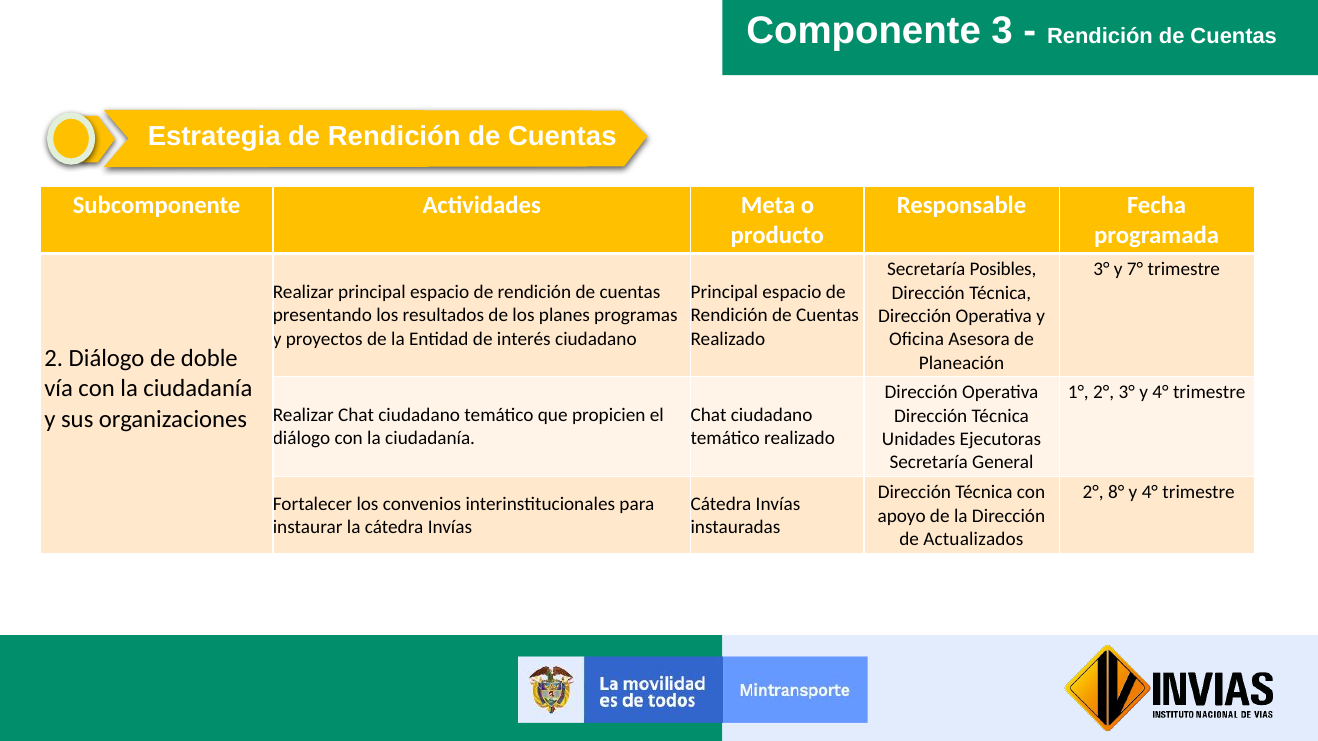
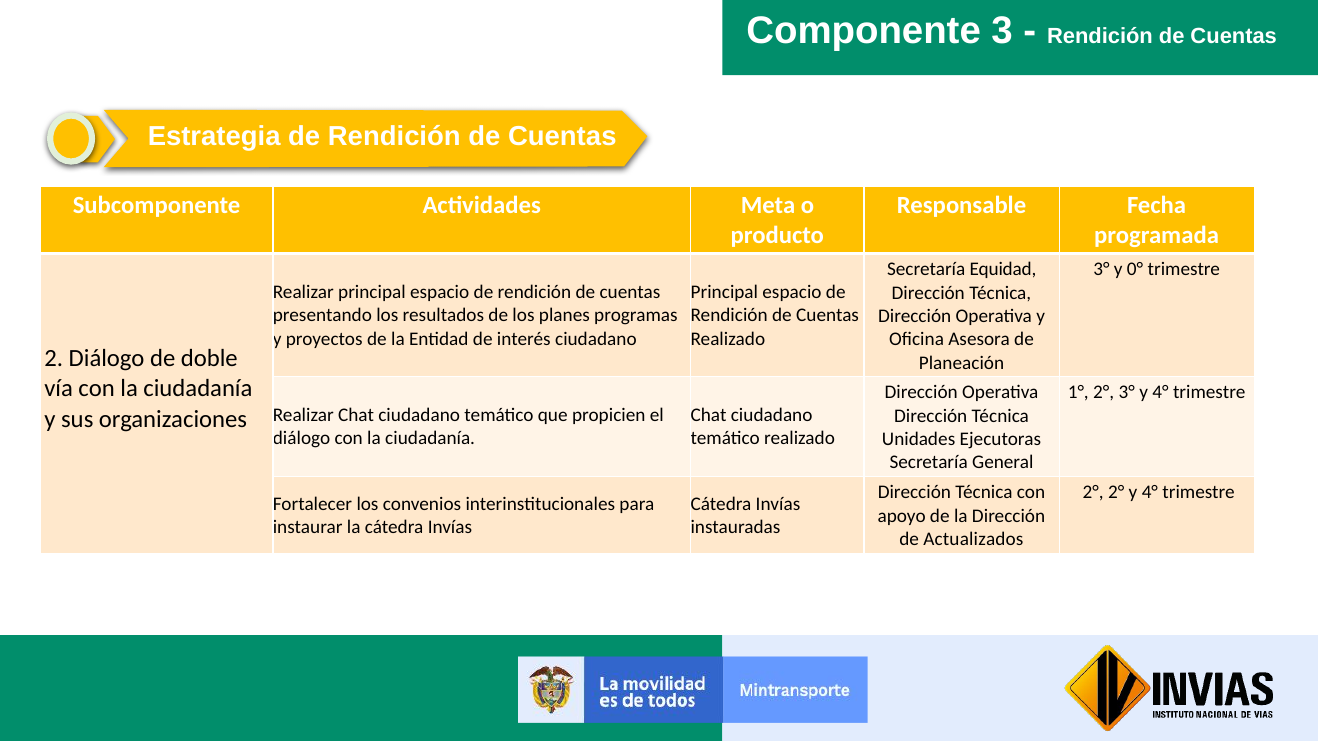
Posibles: Posibles -> Equidad
7°: 7° -> 0°
2° 8°: 8° -> 2°
